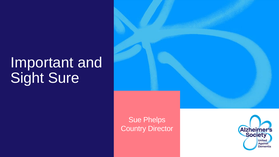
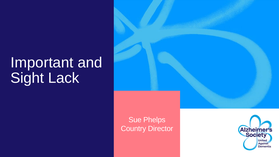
Sure: Sure -> Lack
